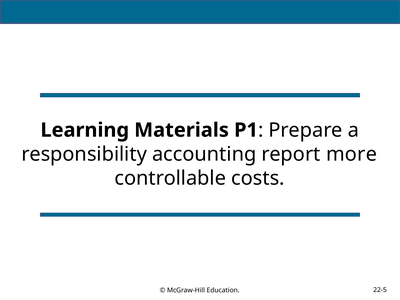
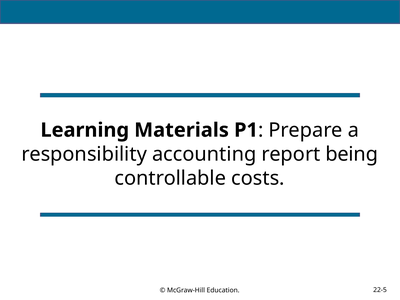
more: more -> being
